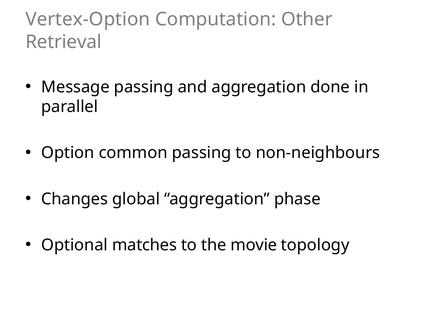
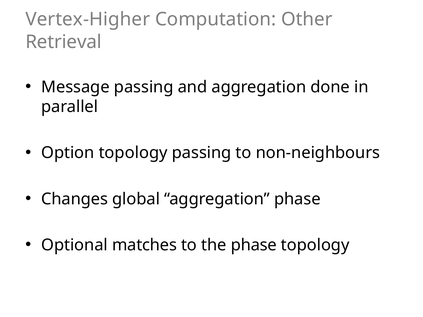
Vertex-Option: Vertex-Option -> Vertex-Higher
Option common: common -> topology
the movie: movie -> phase
